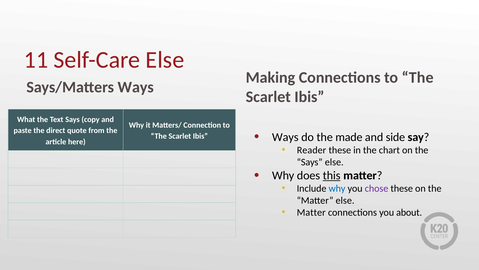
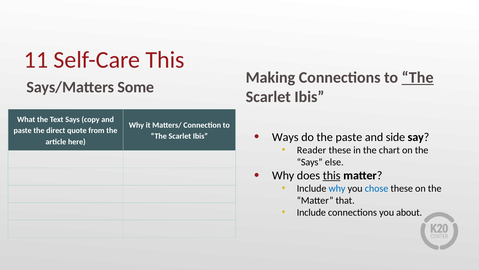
Self-Care Else: Else -> This
The at (418, 77) underline: none -> present
Says/Matters Ways: Ways -> Some
the made: made -> paste
chose colour: purple -> blue
Matter else: else -> that
Matter at (311, 212): Matter -> Include
